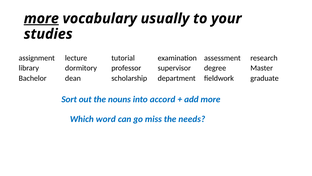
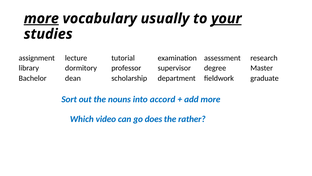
your underline: none -> present
word: word -> video
miss: miss -> does
needs: needs -> rather
